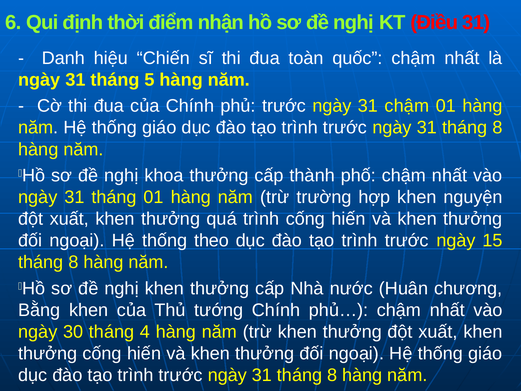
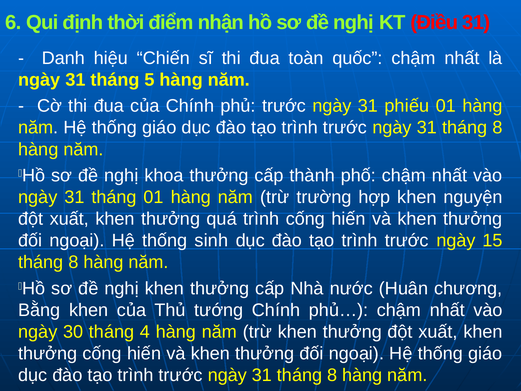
31 chậm: chậm -> phiếu
theo: theo -> sinh
